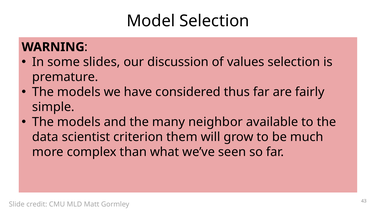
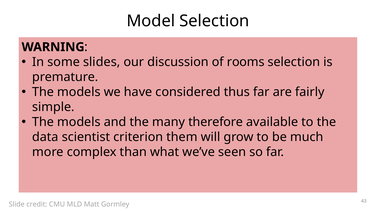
values: values -> rooms
neighbor: neighbor -> therefore
